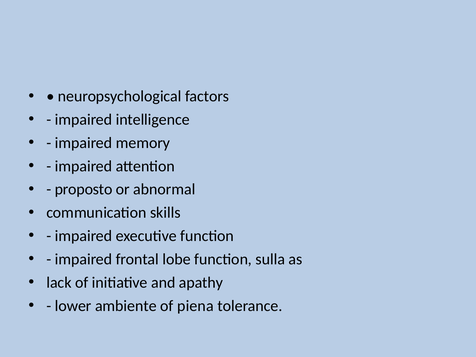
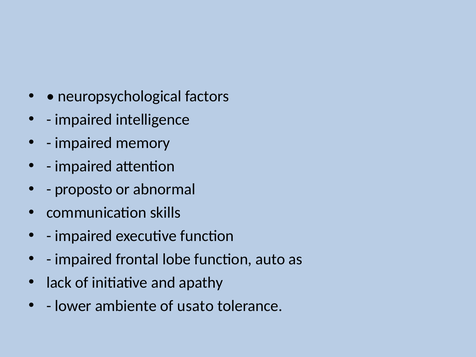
sulla: sulla -> auto
piena: piena -> usato
